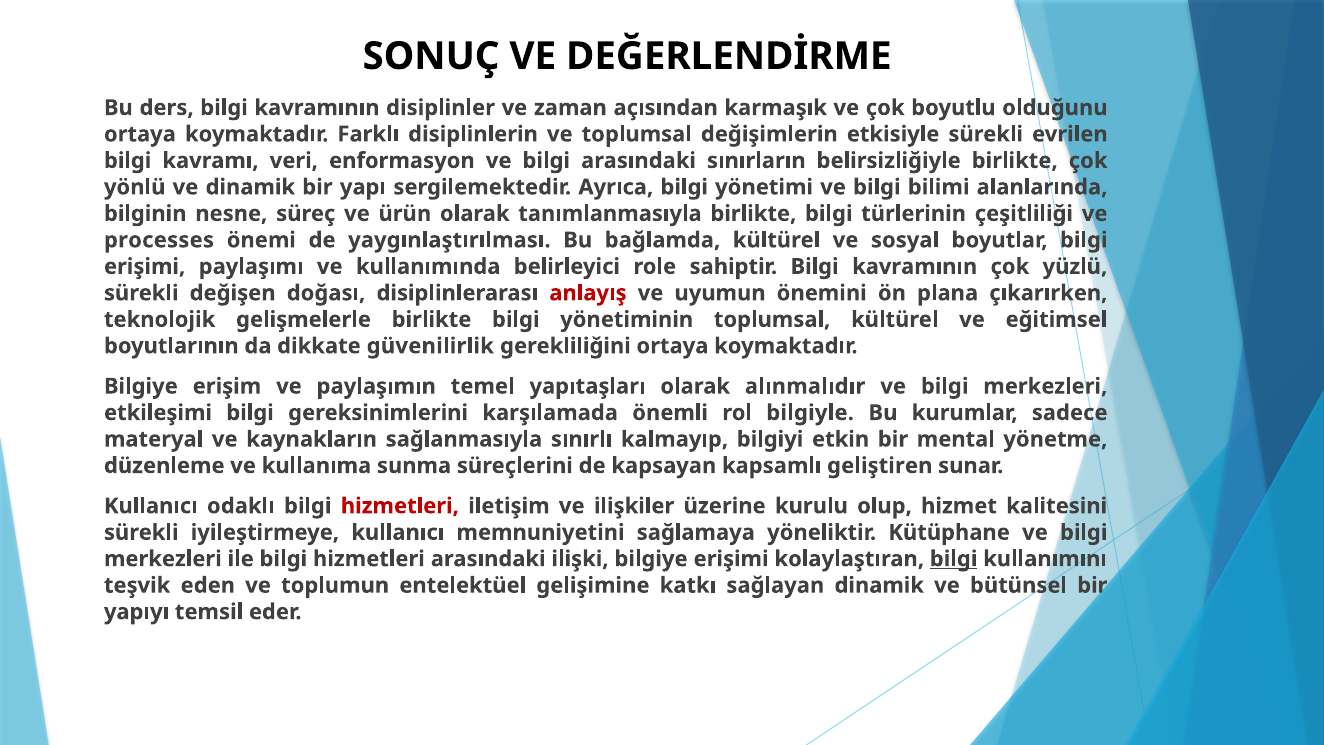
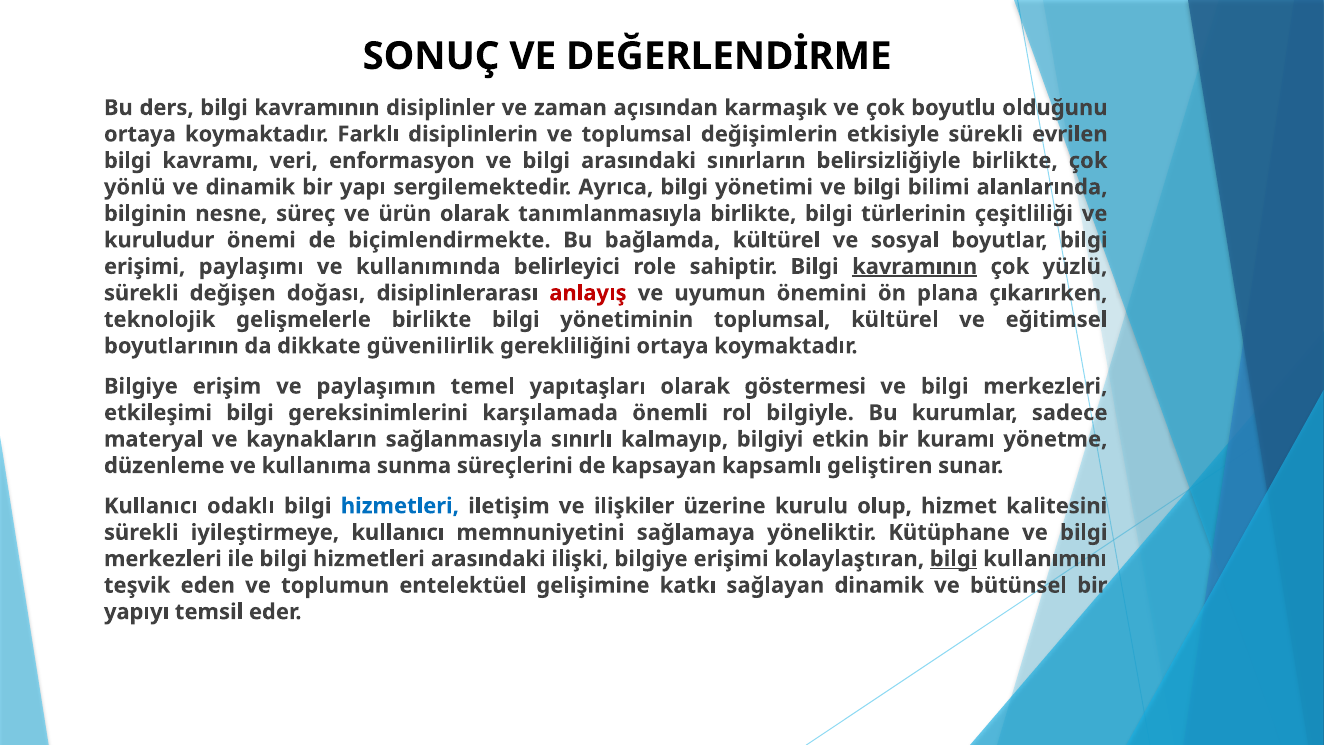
processes: processes -> kuruludur
yaygınlaştırılması: yaygınlaştırılması -> biçimlendirmekte
kavramının at (915, 266) underline: none -> present
alınmalıdır: alınmalıdır -> göstermesi
mental: mental -> kuramı
hizmetleri at (400, 506) colour: red -> blue
